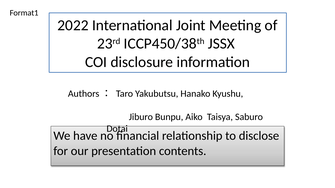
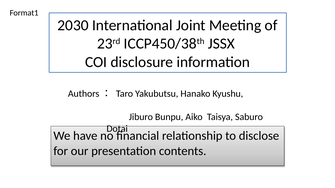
2022: 2022 -> 2030
